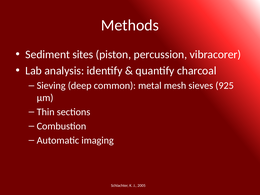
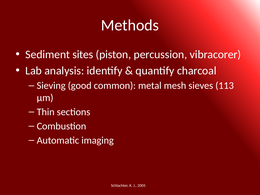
deep: deep -> good
925: 925 -> 113
